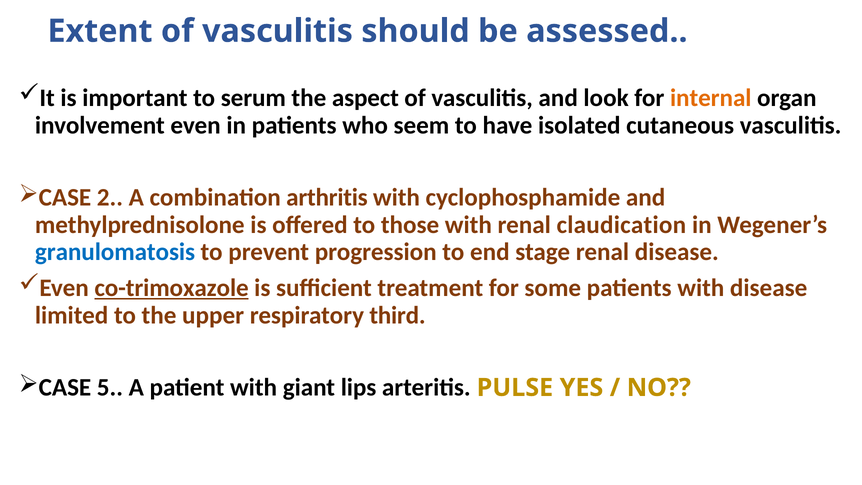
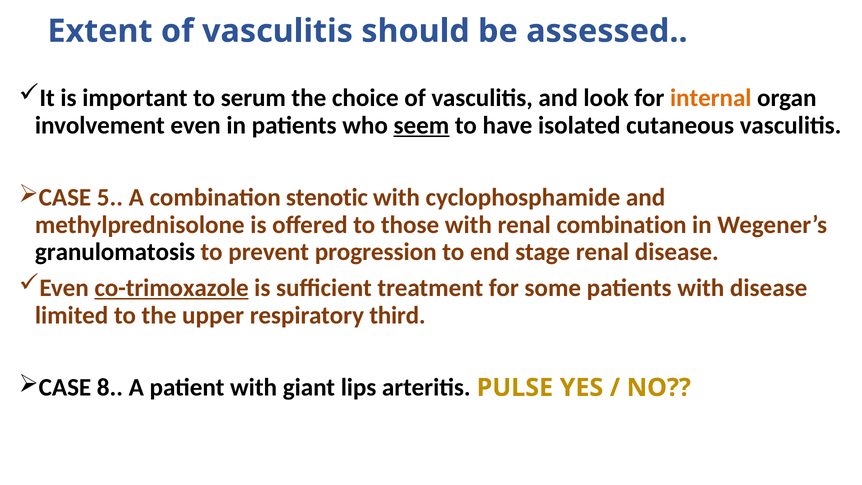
aspect: aspect -> choice
seem underline: none -> present
2: 2 -> 5
arthritis: arthritis -> stenotic
renal claudication: claudication -> combination
granulomatosis colour: blue -> black
5: 5 -> 8
